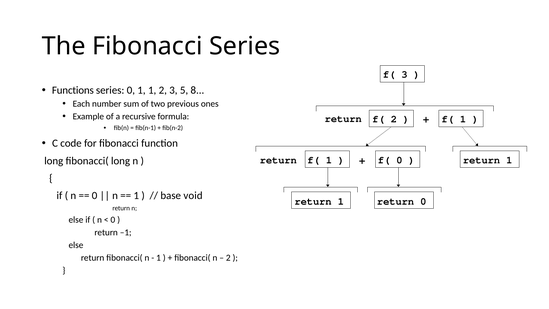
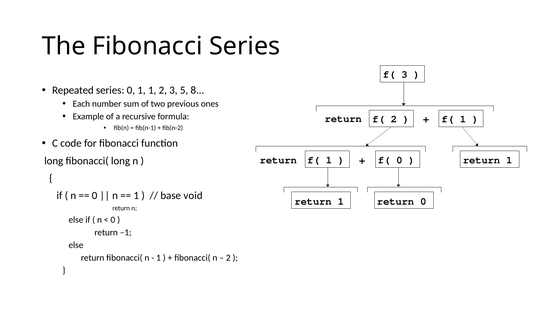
Functions: Functions -> Repeated
